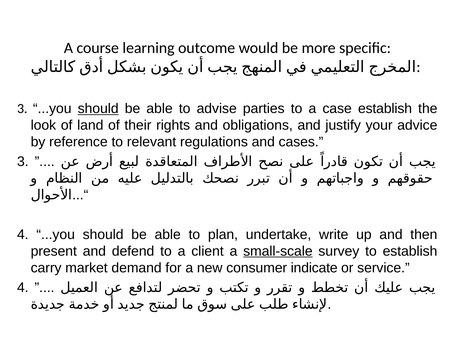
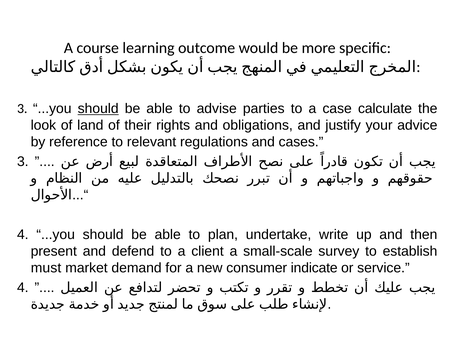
case establish: establish -> calculate
small-scale underline: present -> none
carry: carry -> must
